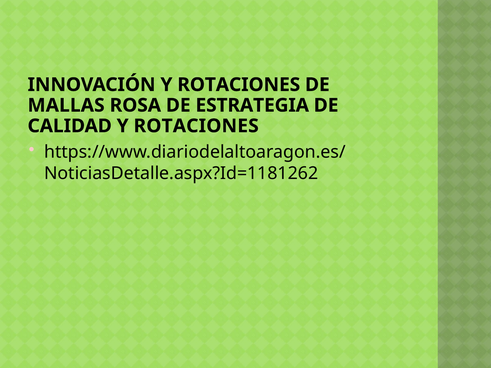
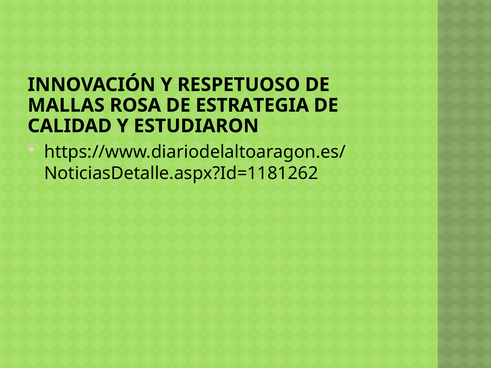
INNOVACIÓN Y ROTACIONES: ROTACIONES -> RESPETUOSO
CALIDAD Y ROTACIONES: ROTACIONES -> ESTUDIARON
